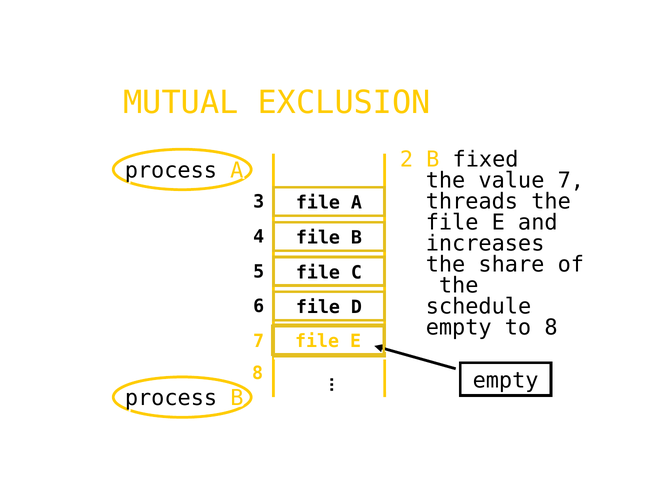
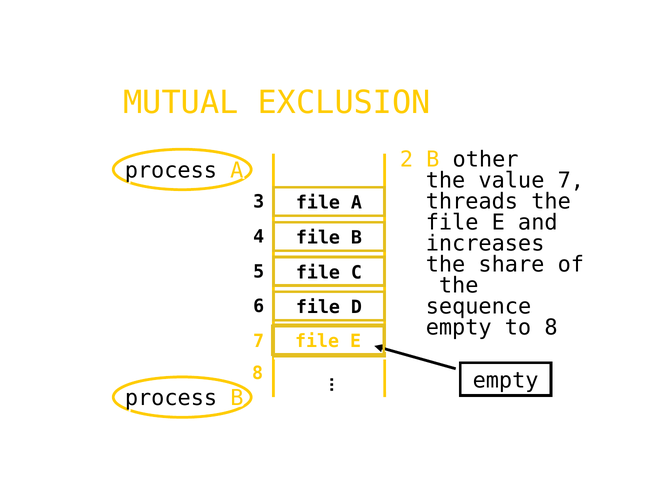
fixed: fixed -> other
schedule: schedule -> sequence
